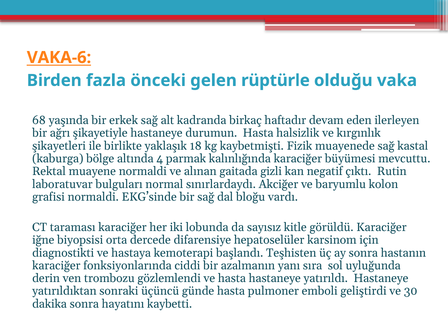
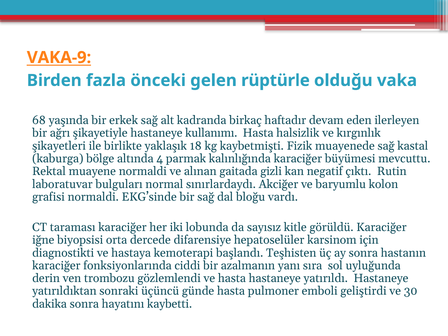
VAKA-6: VAKA-6 -> VAKA-9
durumun: durumun -> kullanımı
